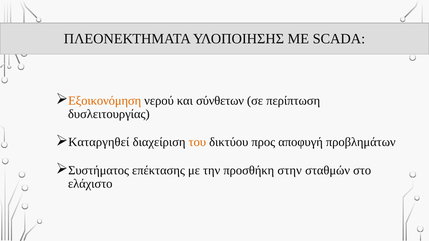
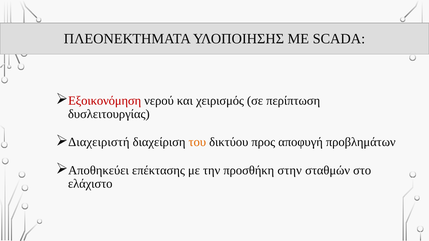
Εξοικονόμηση colour: orange -> red
σύνθετων: σύνθετων -> χειρισμός
Καταργηθεί: Καταργηθεί -> Διαχειριστή
Συστήματος: Συστήματος -> Αποθηκεύει
